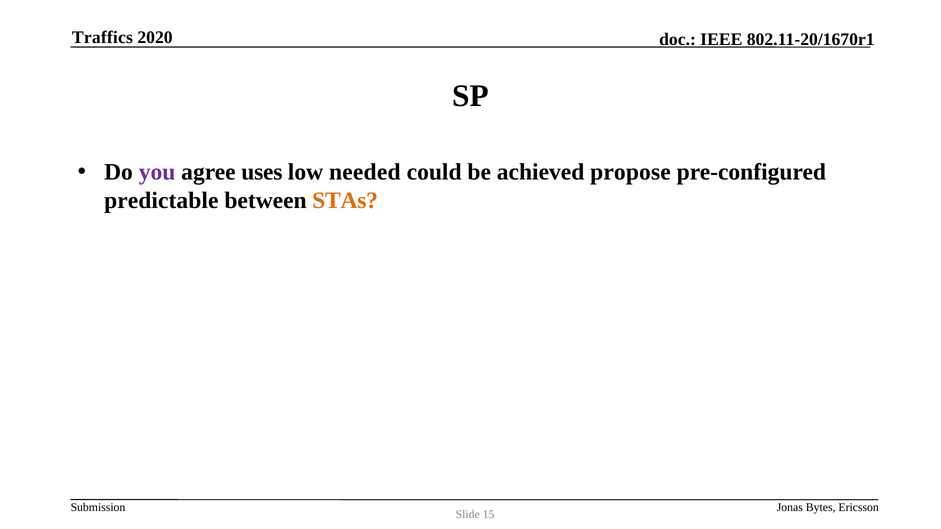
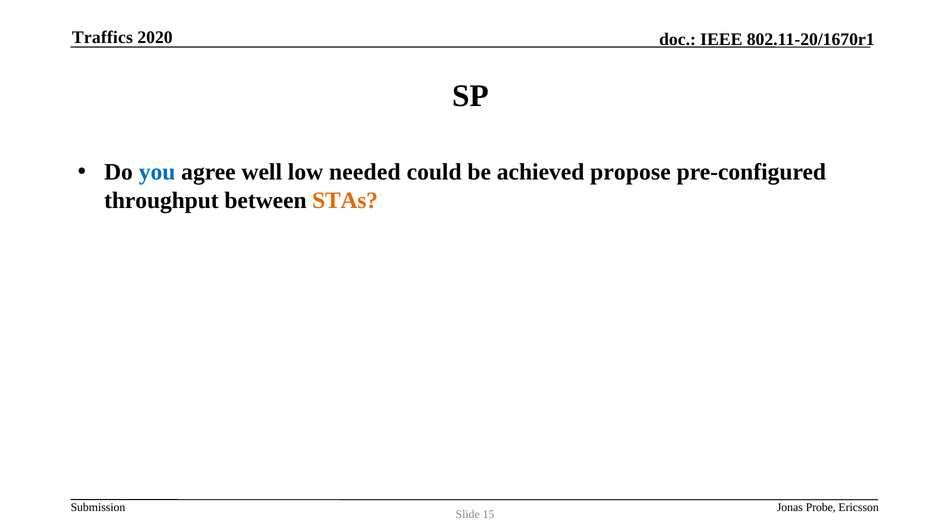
you colour: purple -> blue
uses: uses -> well
predictable: predictable -> throughput
Bytes: Bytes -> Probe
